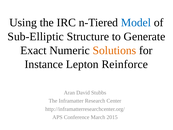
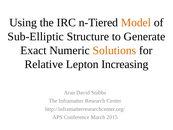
Model colour: blue -> orange
Instance: Instance -> Relative
Reinforce: Reinforce -> Increasing
